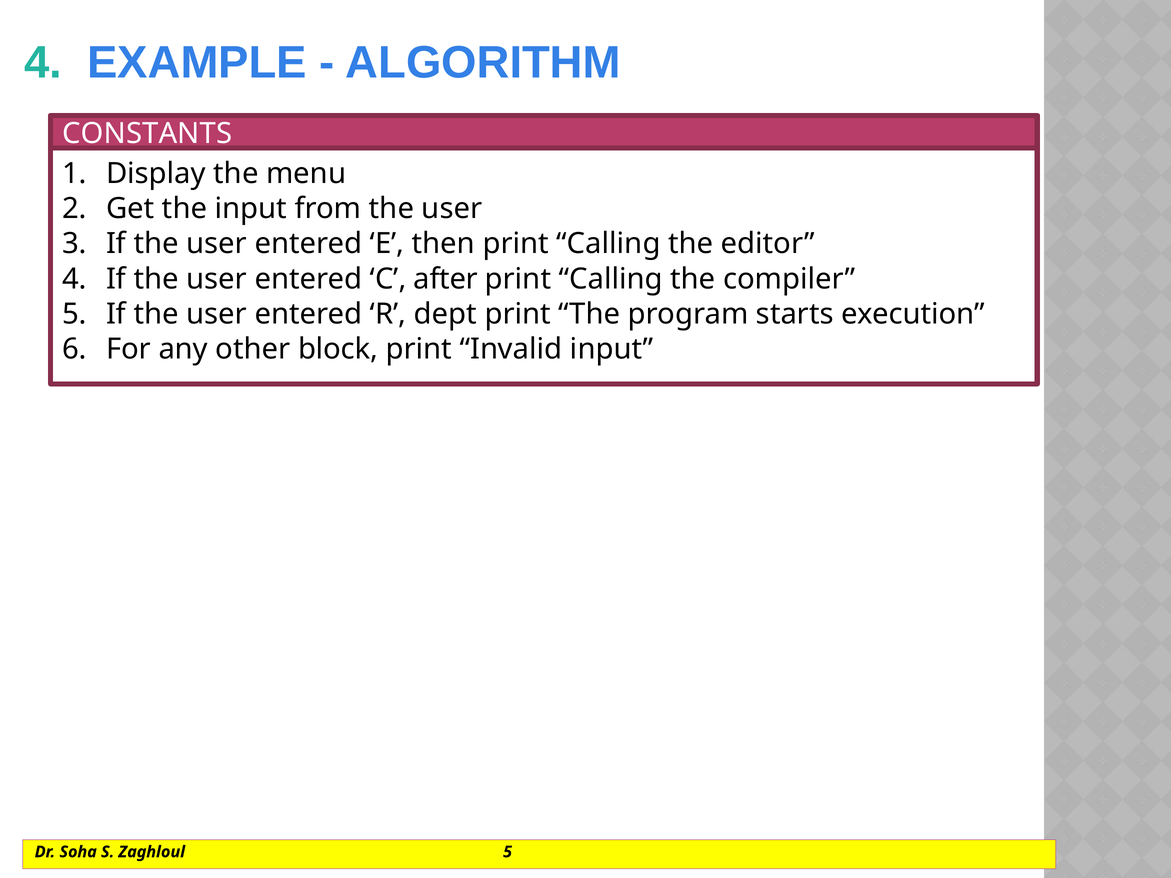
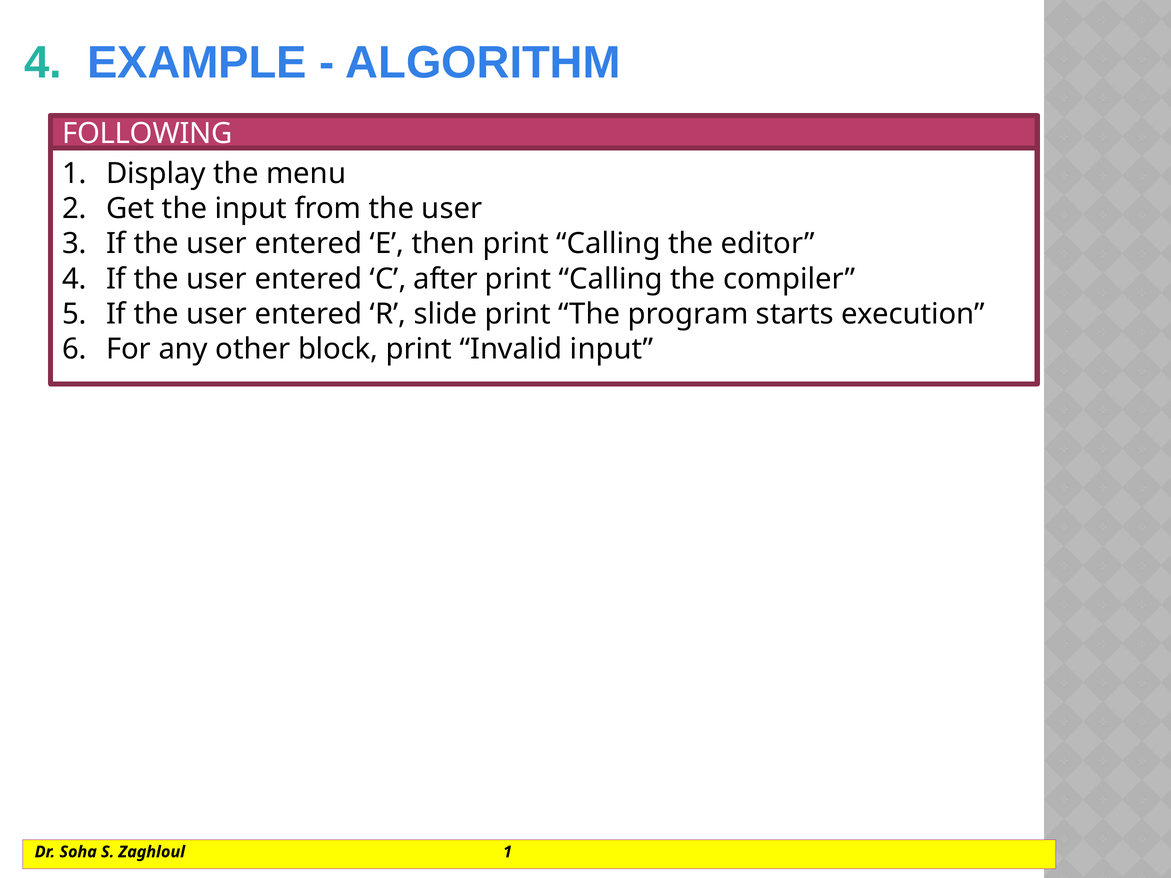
CONSTANTS: CONSTANTS -> FOLLOWING
dept: dept -> slide
Zaghloul 5: 5 -> 1
